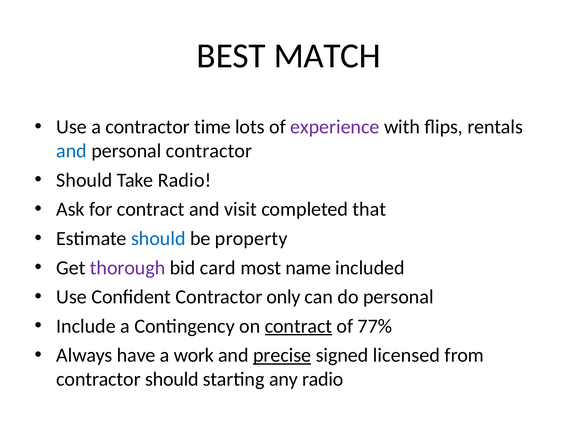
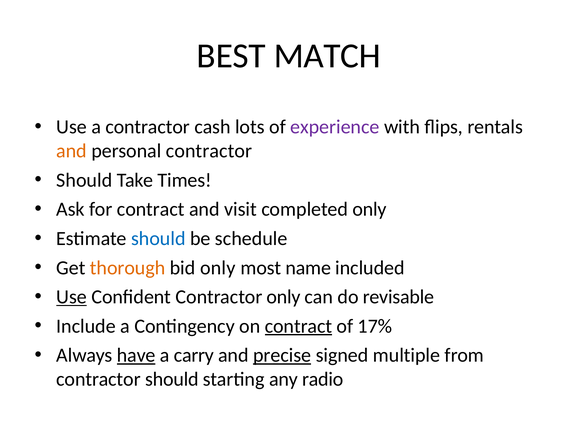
time: time -> cash
and at (72, 151) colour: blue -> orange
Take Radio: Radio -> Times
completed that: that -> only
property: property -> schedule
thorough colour: purple -> orange
bid card: card -> only
Use at (72, 297) underline: none -> present
do personal: personal -> revisable
77%: 77% -> 17%
have underline: none -> present
work: work -> carry
licensed: licensed -> multiple
